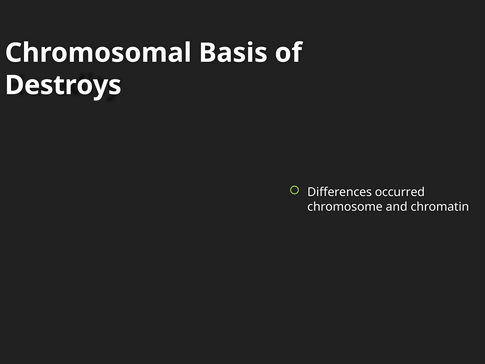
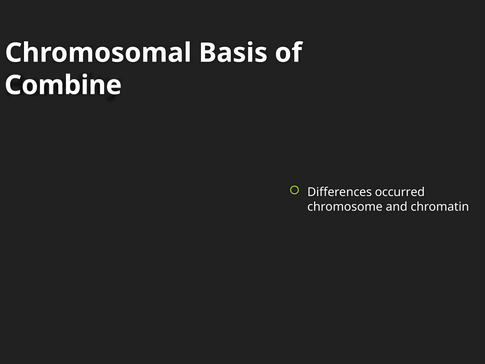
Destroys: Destroys -> Combine
